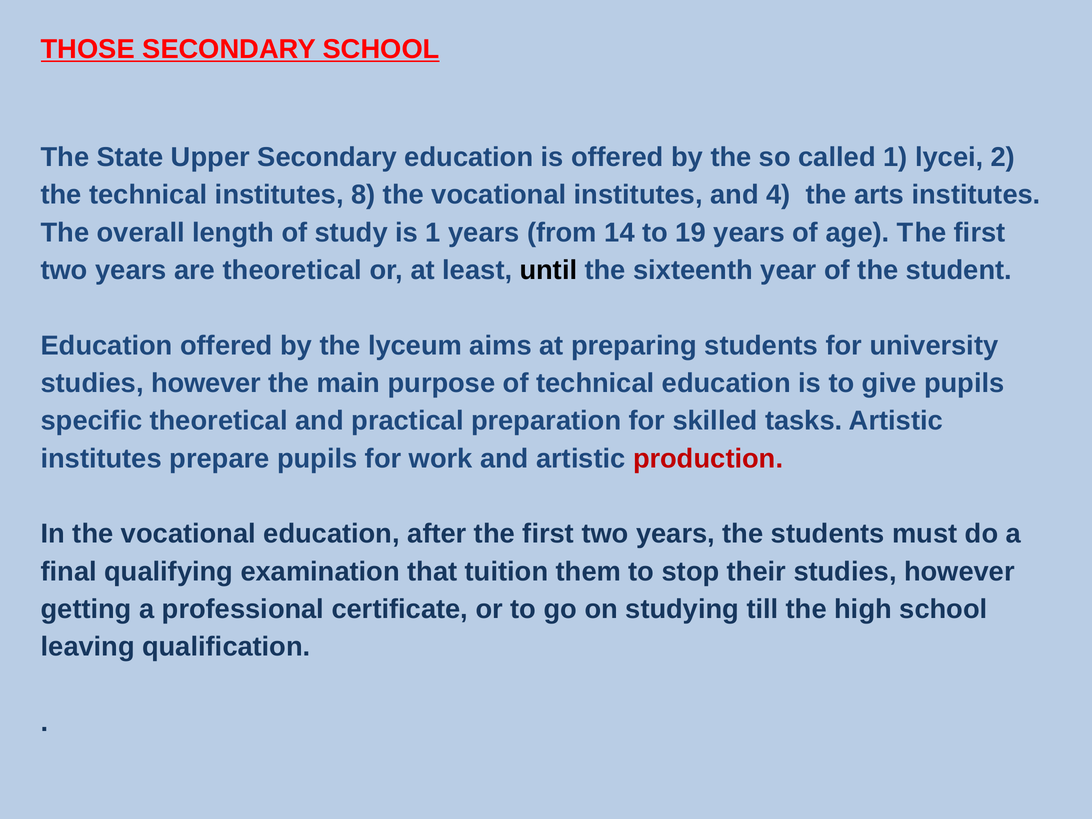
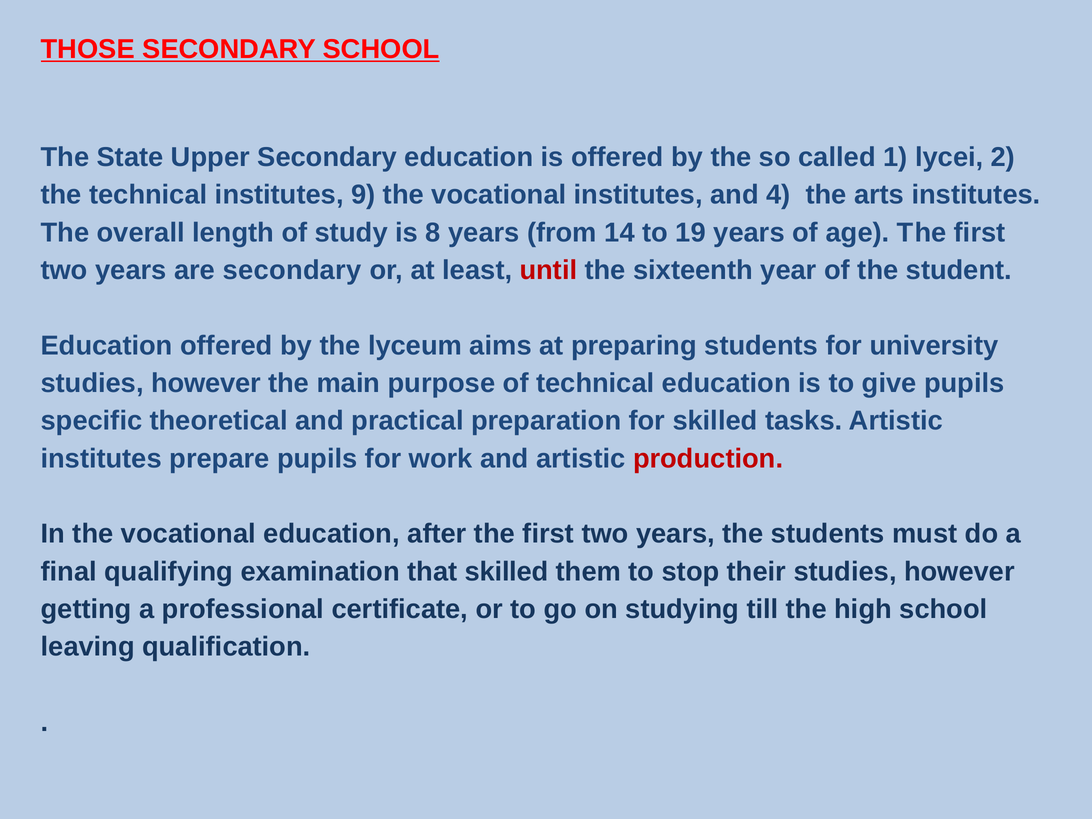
8: 8 -> 9
is 1: 1 -> 8
are theoretical: theoretical -> secondary
until colour: black -> red
that tuition: tuition -> skilled
